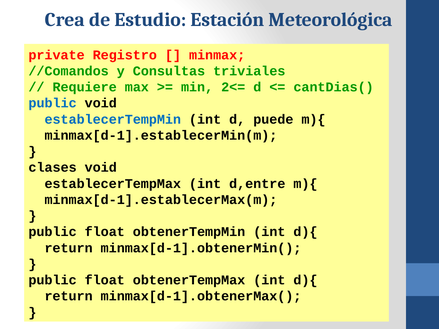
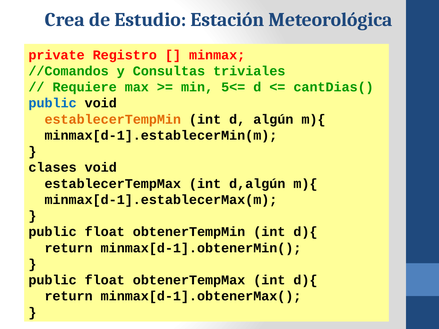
2<=: 2<= -> 5<=
establecerTempMin colour: blue -> orange
puede: puede -> algún
d,entre: d,entre -> d,algún
